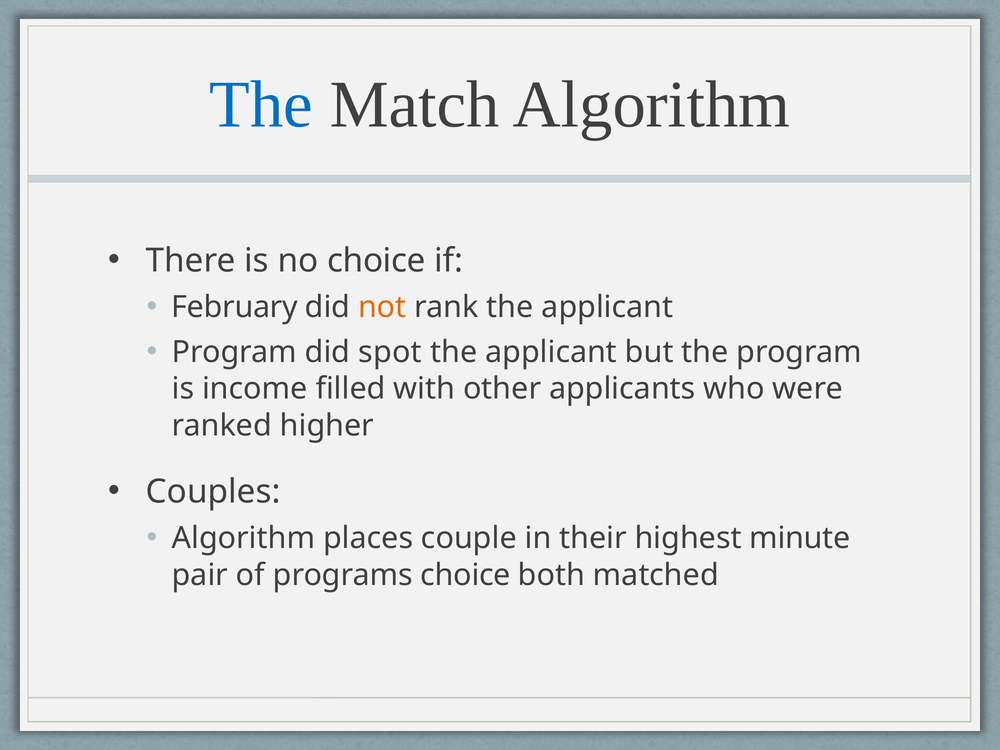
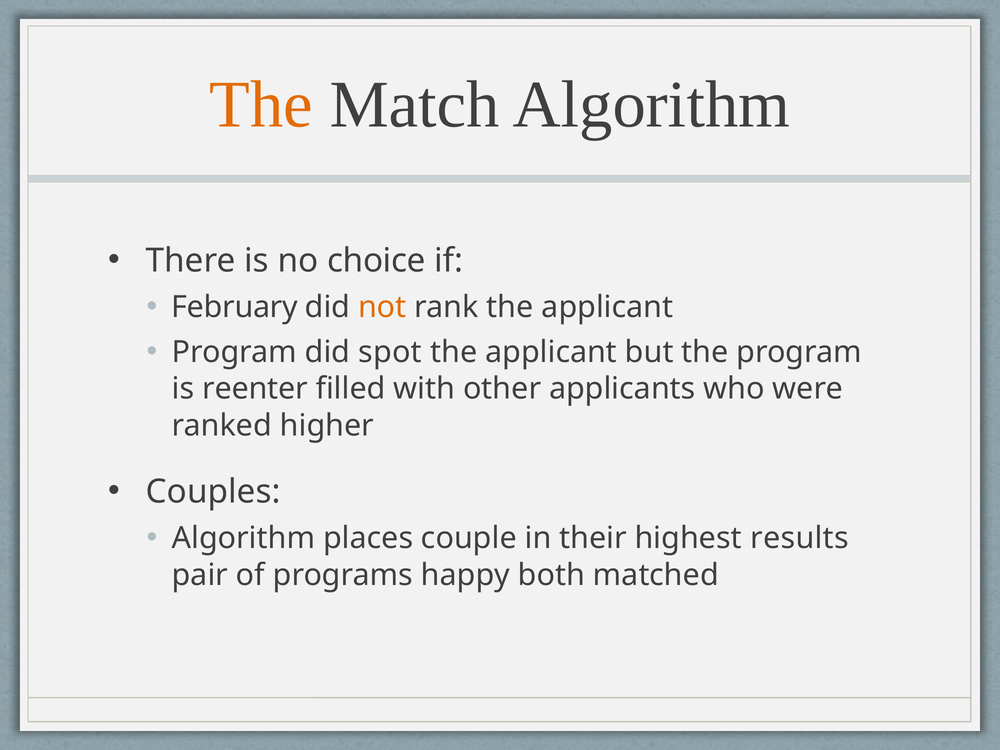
The at (261, 105) colour: blue -> orange
income: income -> reenter
minute: minute -> results
programs choice: choice -> happy
